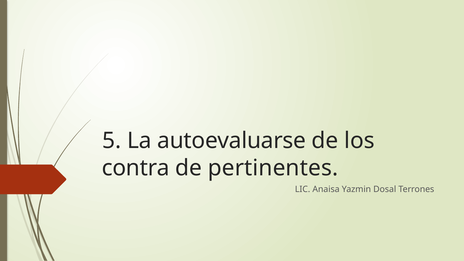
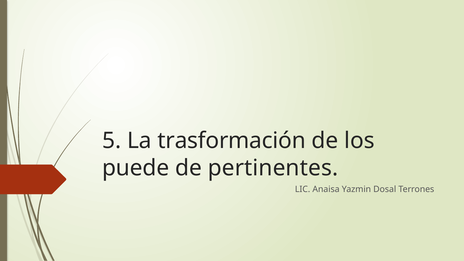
autoevaluarse: autoevaluarse -> trasformación
contra: contra -> puede
